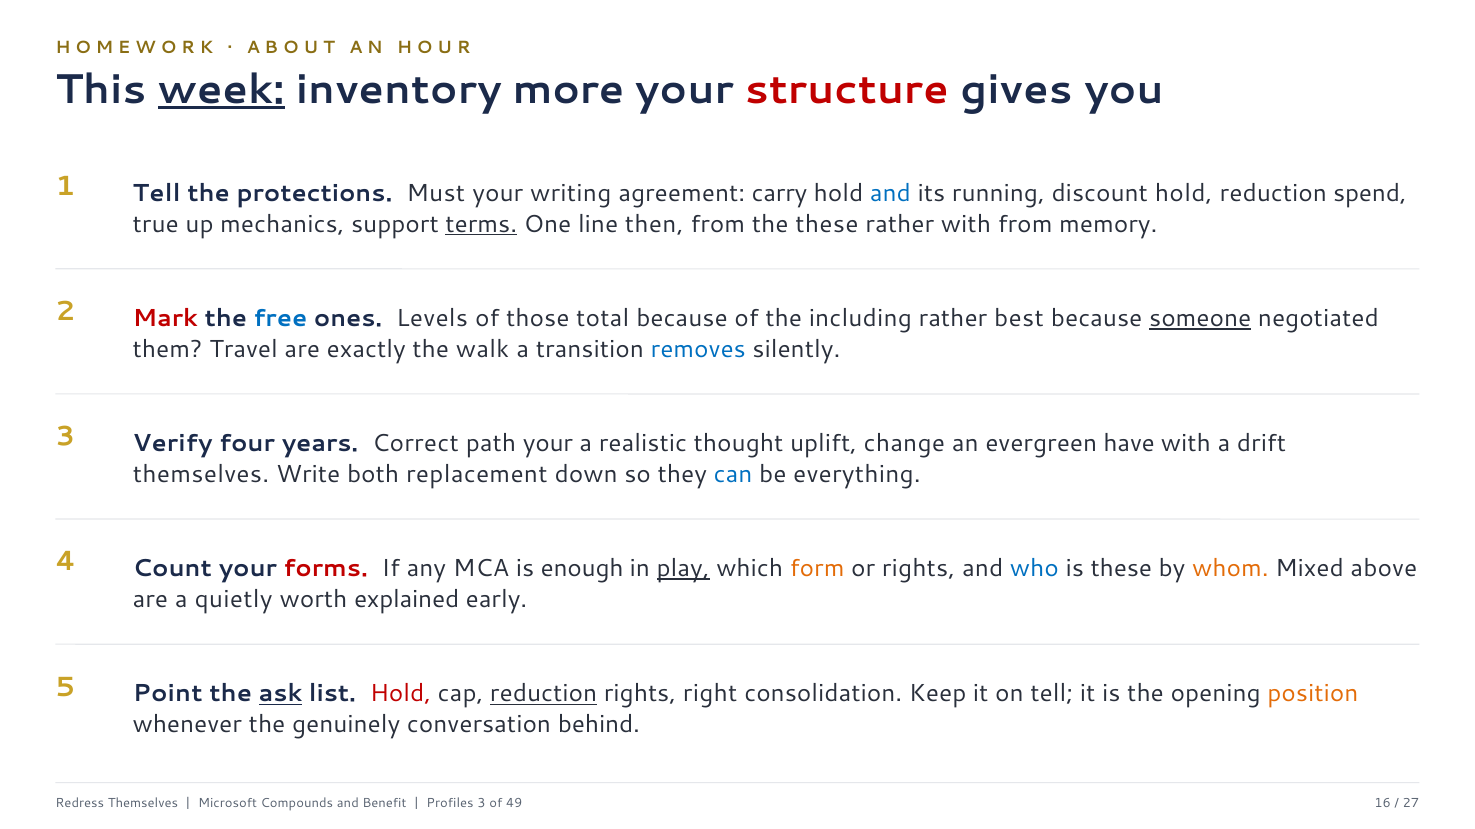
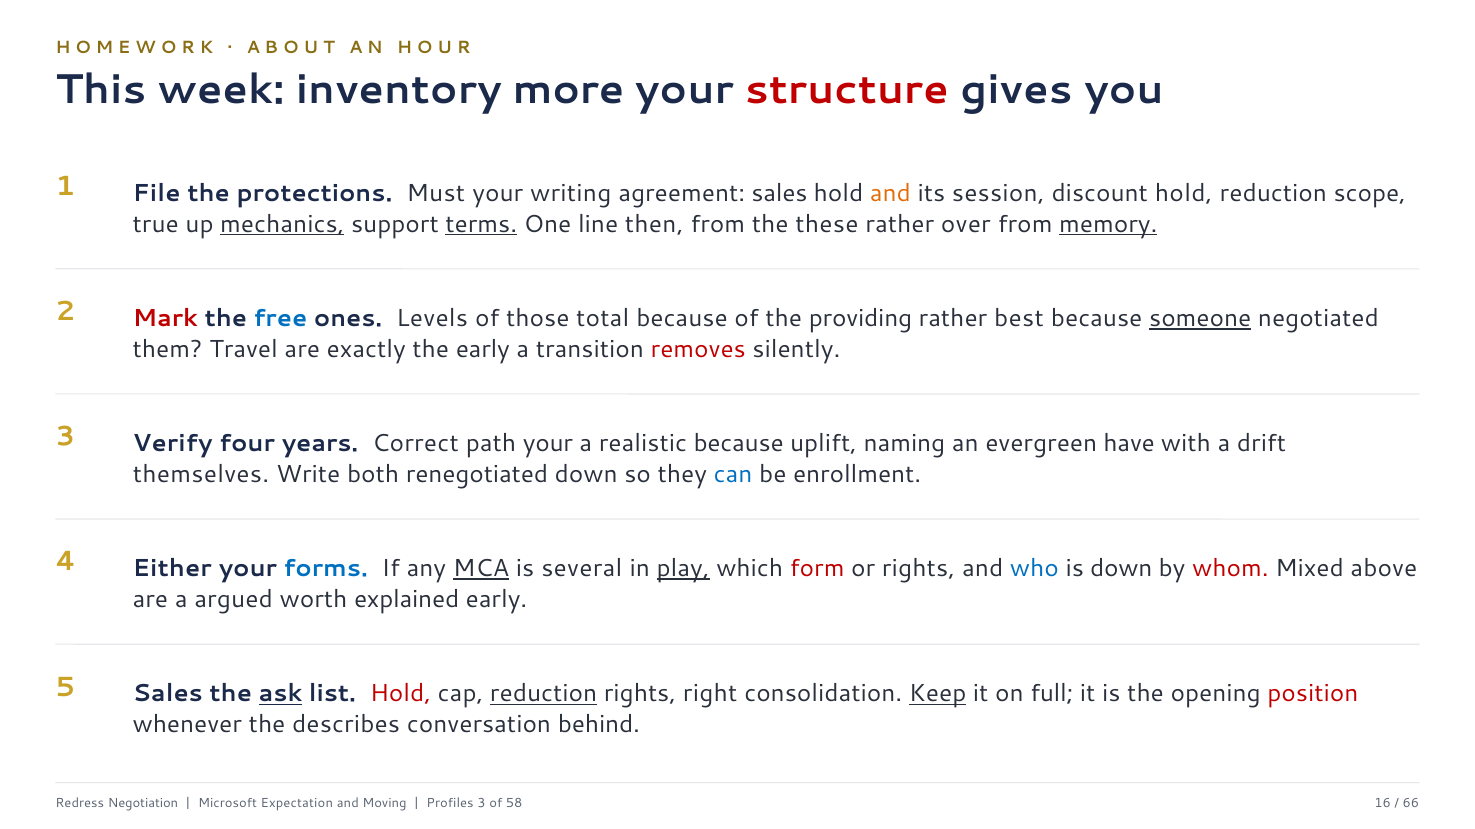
week underline: present -> none
1 Tell: Tell -> File
agreement carry: carry -> sales
and at (890, 193) colour: blue -> orange
running: running -> session
spend: spend -> scope
mechanics underline: none -> present
rather with: with -> over
memory underline: none -> present
including: including -> providing
the walk: walk -> early
removes colour: blue -> red
realistic thought: thought -> because
change: change -> naming
replacement: replacement -> renegotiated
everything: everything -> enrollment
Count: Count -> Either
forms colour: red -> blue
MCA underline: none -> present
enough: enough -> several
form colour: orange -> red
is these: these -> down
whom colour: orange -> red
quietly: quietly -> argued
5 Point: Point -> Sales
Keep underline: none -> present
on tell: tell -> full
position colour: orange -> red
genuinely: genuinely -> describes
Redress Themselves: Themselves -> Negotiation
Compounds: Compounds -> Expectation
Benefit: Benefit -> Moving
49: 49 -> 58
27: 27 -> 66
